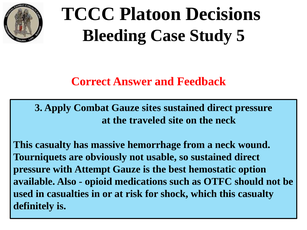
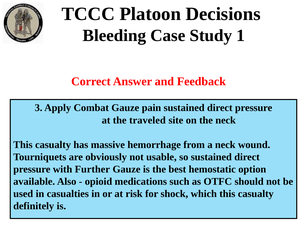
5: 5 -> 1
sites: sites -> pain
Attempt: Attempt -> Further
